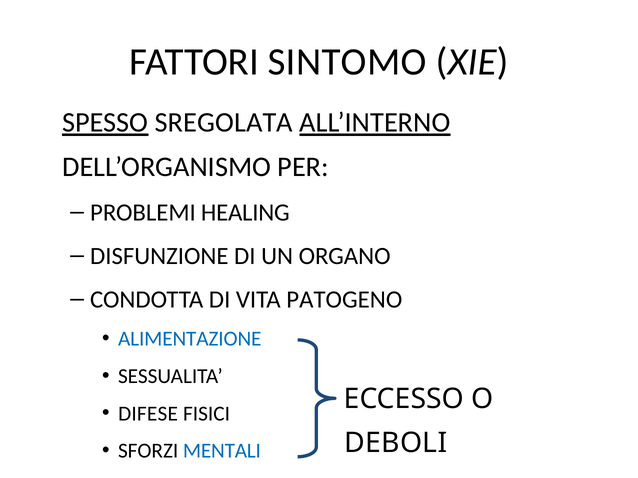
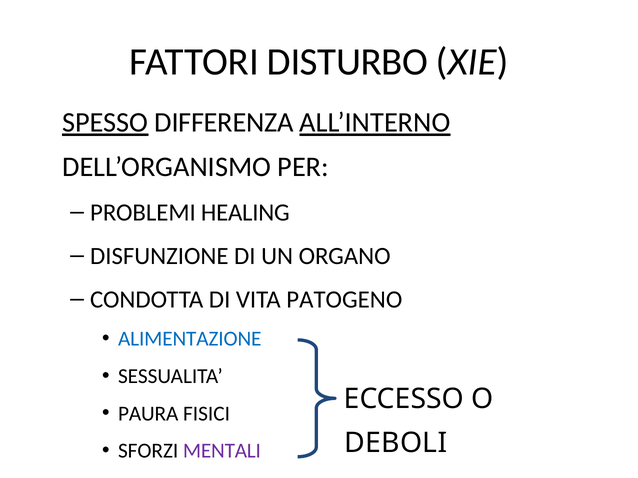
SINTOMO: SINTOMO -> DISTURBO
SREGOLATA: SREGOLATA -> DIFFERENZA
DIFESE: DIFESE -> PAURA
MENTALI colour: blue -> purple
